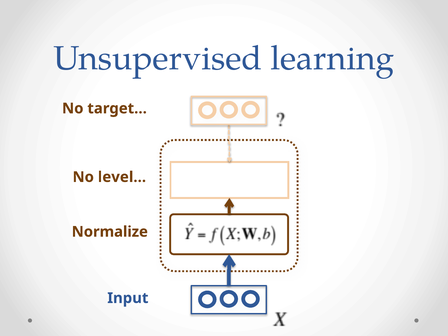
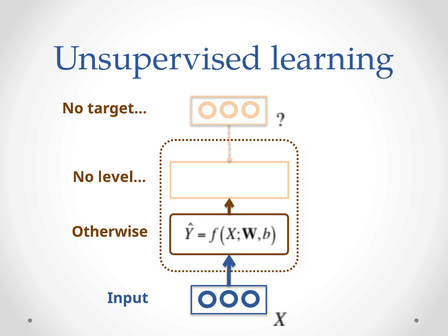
Normalize: Normalize -> Otherwise
